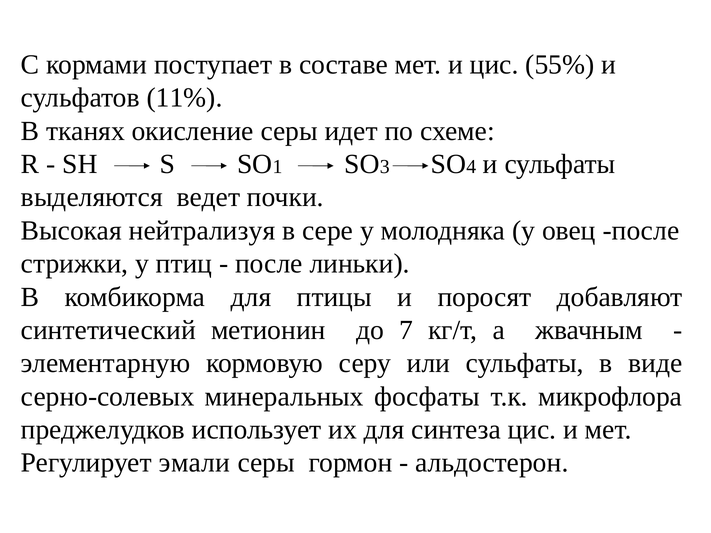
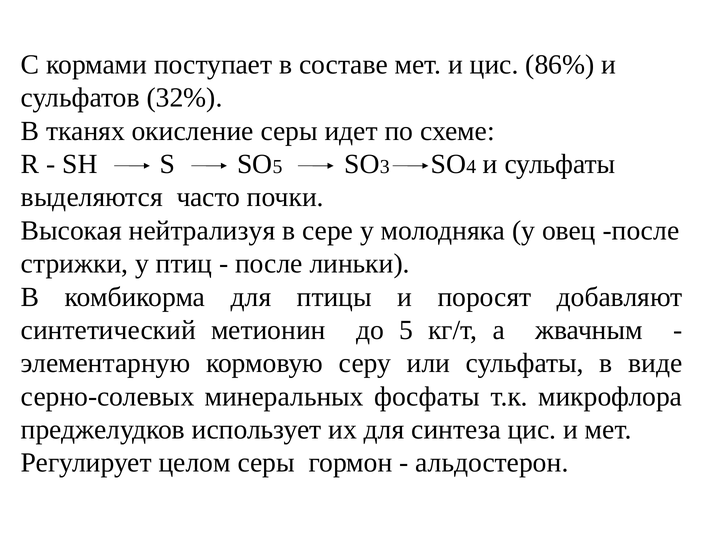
55%: 55% -> 86%
11%: 11% -> 32%
1 at (277, 167): 1 -> 5
ведет: ведет -> часто
до 7: 7 -> 5
эмали: эмали -> целом
